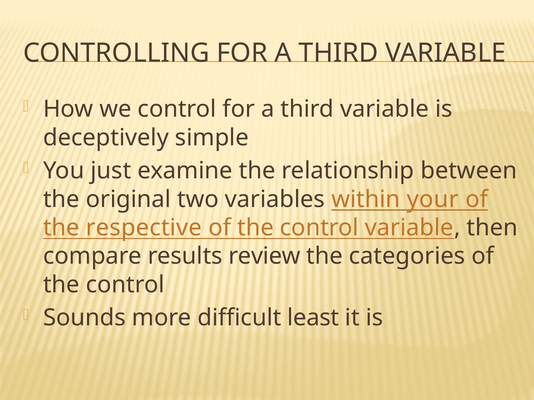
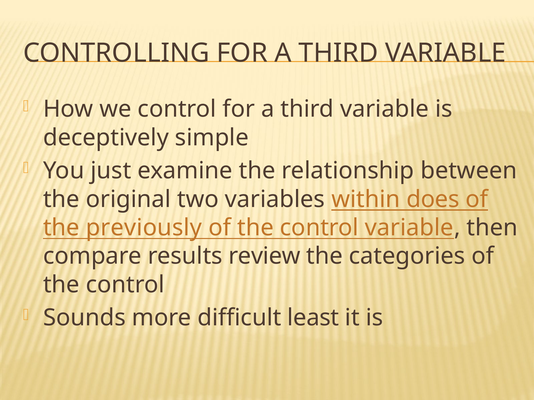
your: your -> does
respective: respective -> previously
